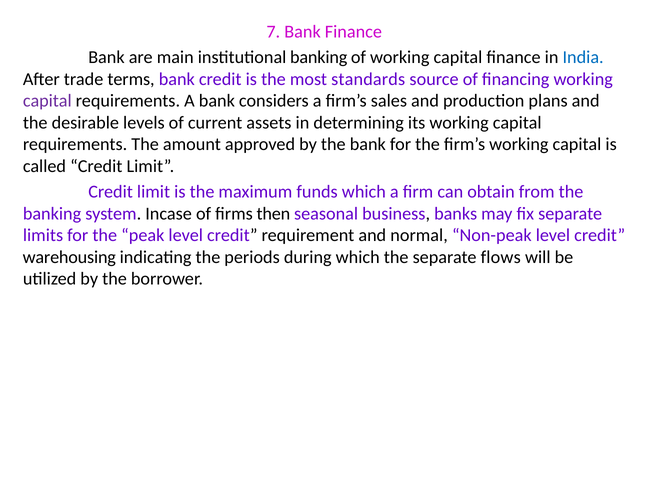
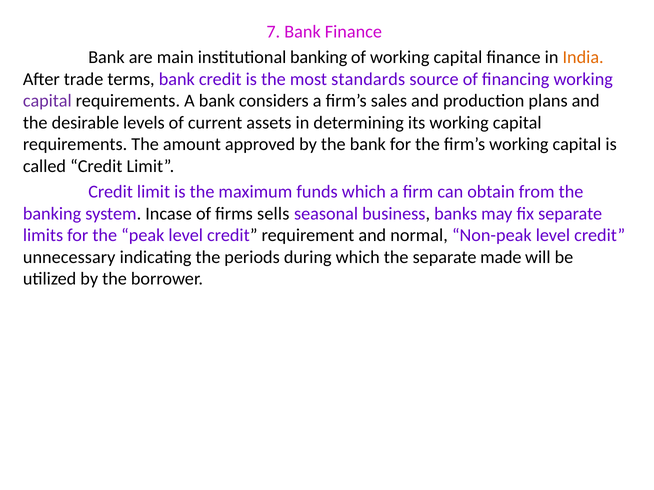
India colour: blue -> orange
then: then -> sells
warehousing: warehousing -> unnecessary
flows: flows -> made
